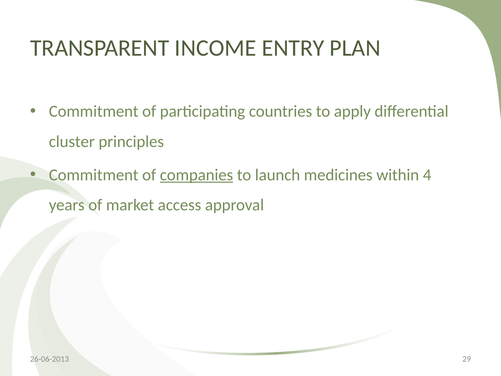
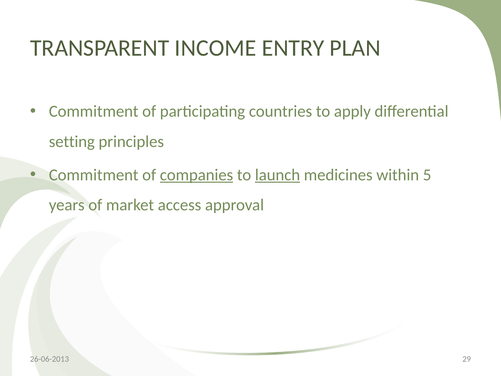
cluster: cluster -> setting
launch underline: none -> present
4: 4 -> 5
